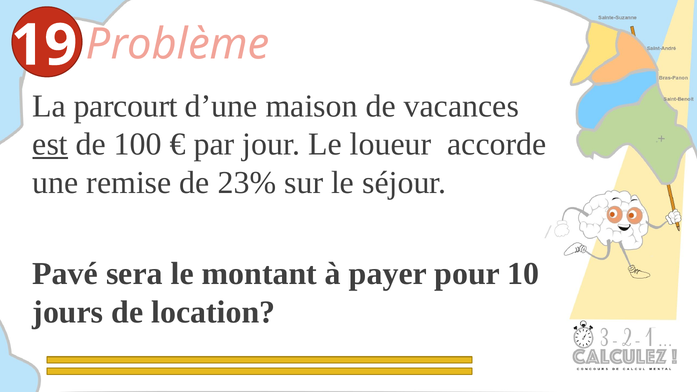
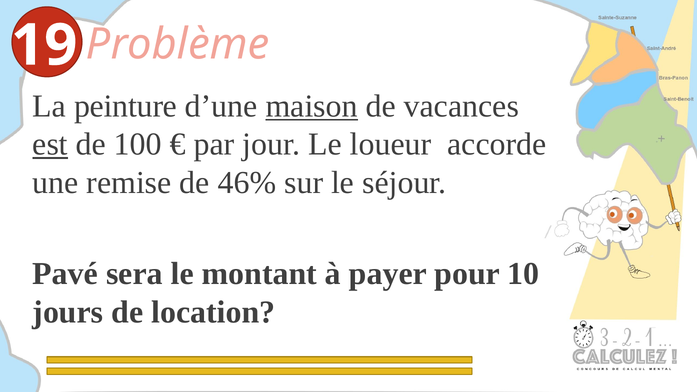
parcourt: parcourt -> peinture
maison underline: none -> present
23%: 23% -> 46%
